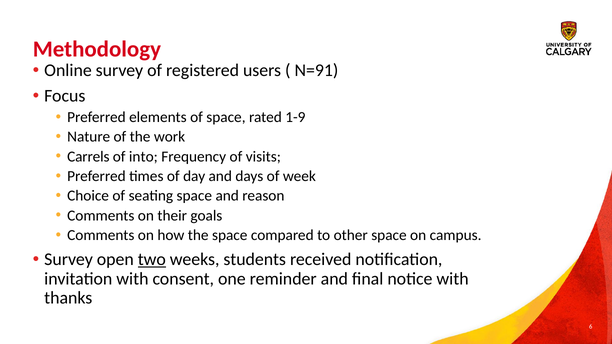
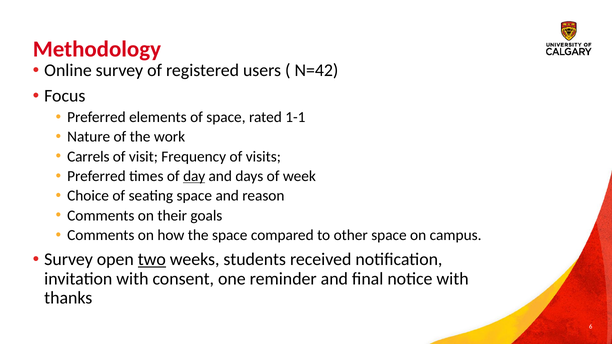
N=91: N=91 -> N=42
1-9: 1-9 -> 1-1
into: into -> visit
day underline: none -> present
